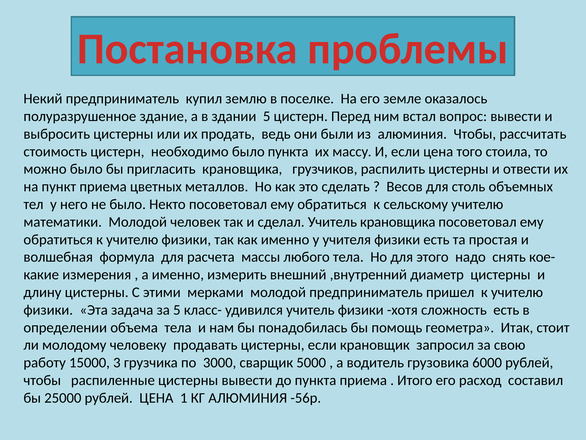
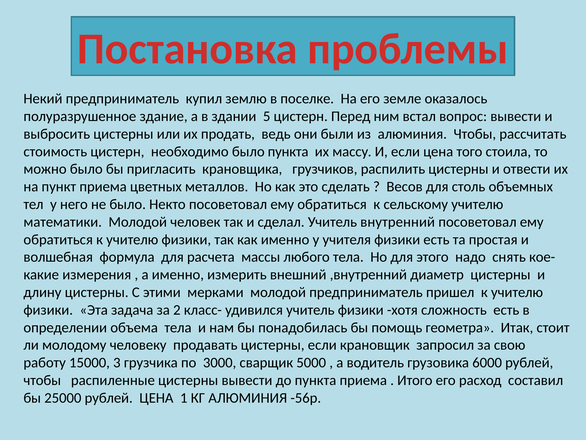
Учитель крановщика: крановщика -> внутренний
за 5: 5 -> 2
